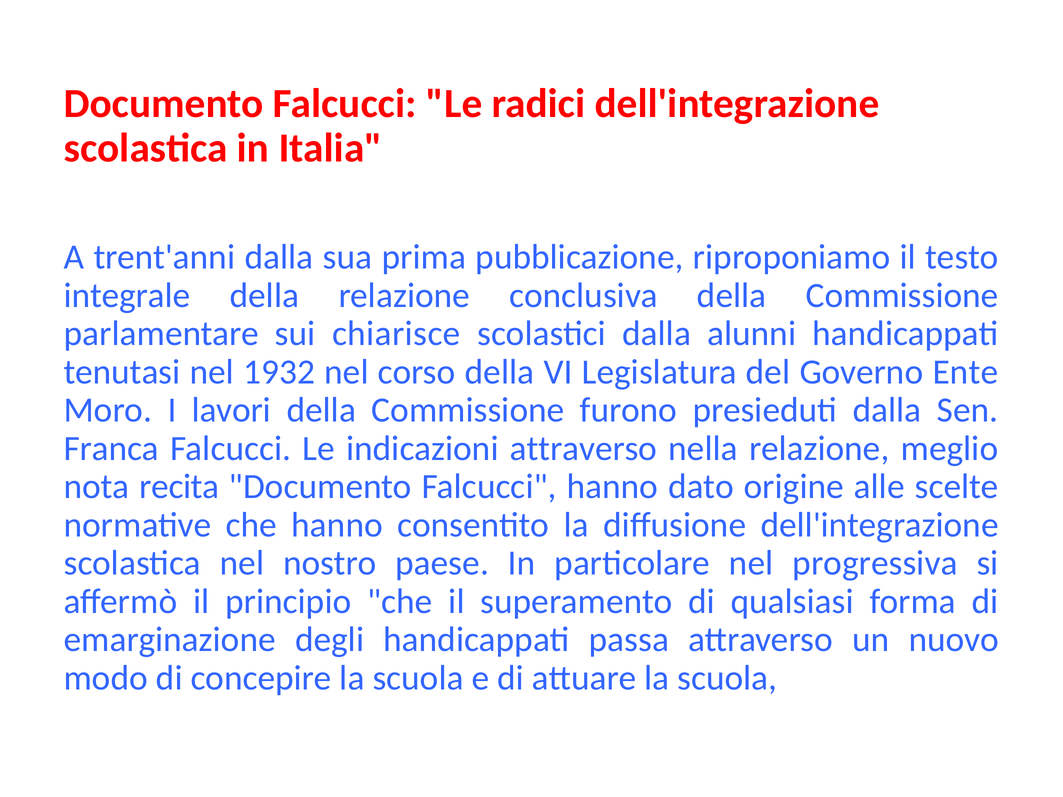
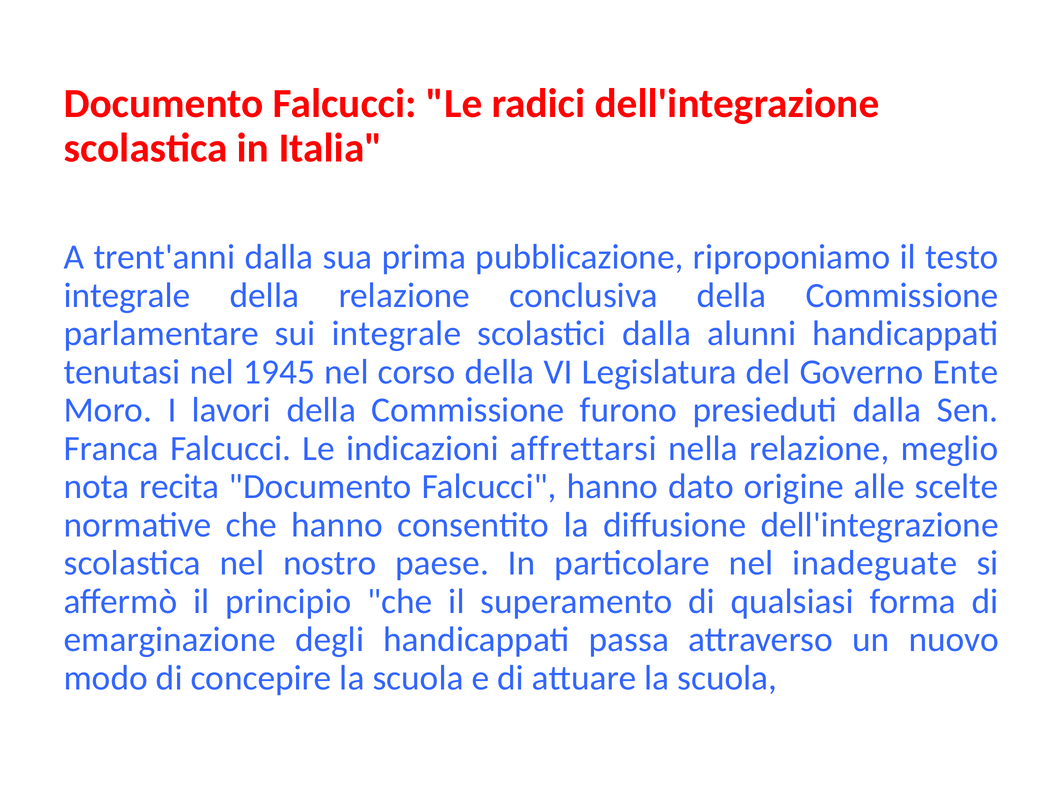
sui chiarisce: chiarisce -> integrale
1932: 1932 -> 1945
indicazioni attraverso: attraverso -> affrettarsi
progressiva: progressiva -> inadeguate
